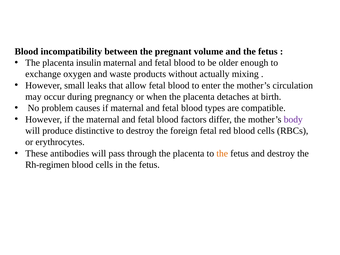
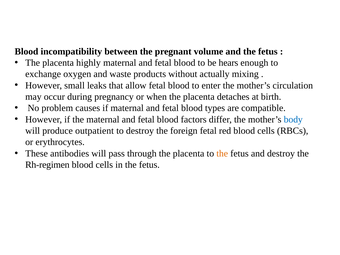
insulin: insulin -> highly
older: older -> hears
body colour: purple -> blue
distinctive: distinctive -> outpatient
